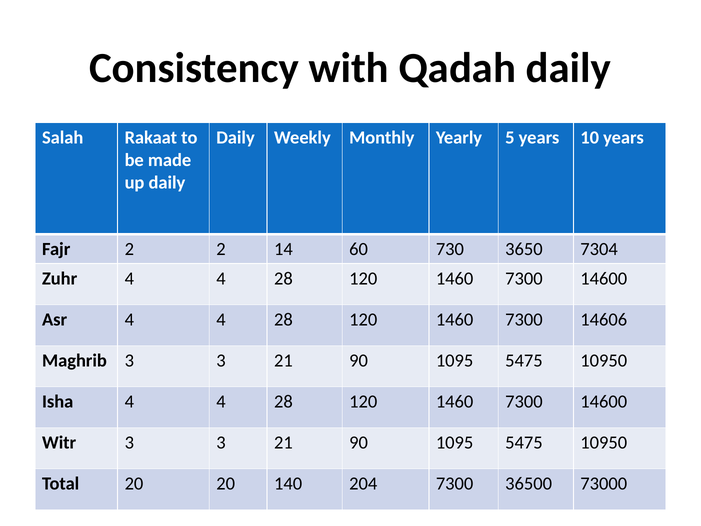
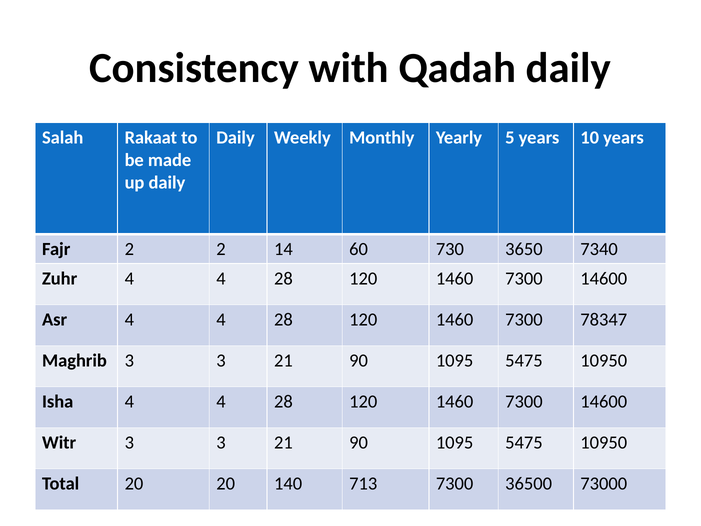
7304: 7304 -> 7340
14606: 14606 -> 78347
204: 204 -> 713
